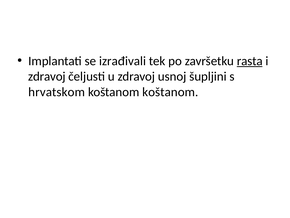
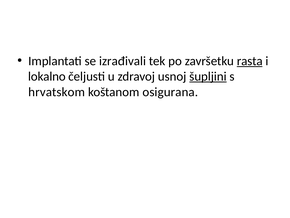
zdravoj at (47, 76): zdravoj -> lokalno
šupljini underline: none -> present
koštanom koštanom: koštanom -> osigurana
